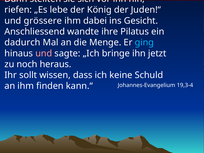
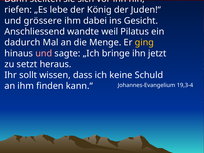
ihre: ihre -> weil
ging colour: light blue -> yellow
noch: noch -> setzt
